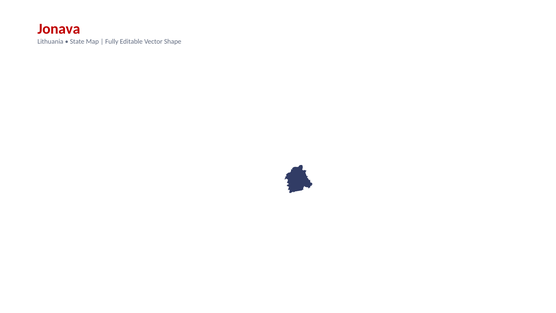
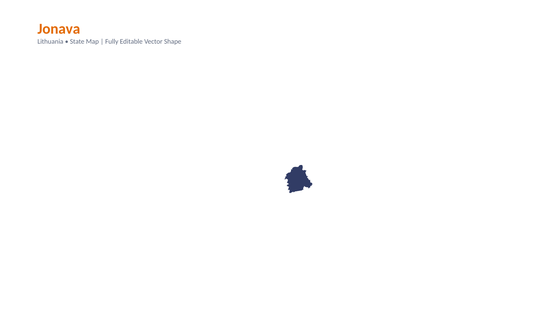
Jonava colour: red -> orange
